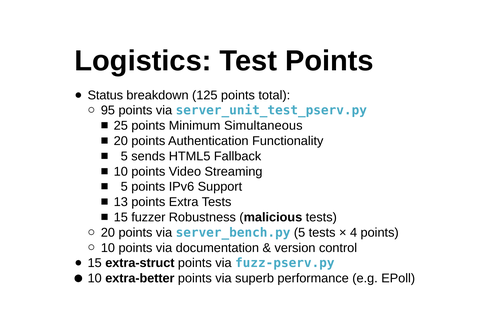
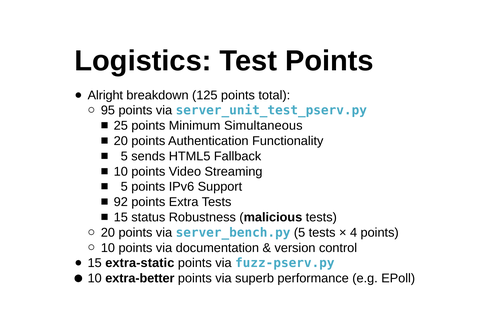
Status: Status -> Alright
13: 13 -> 92
fuzzer: fuzzer -> status
extra-struct: extra-struct -> extra-static
